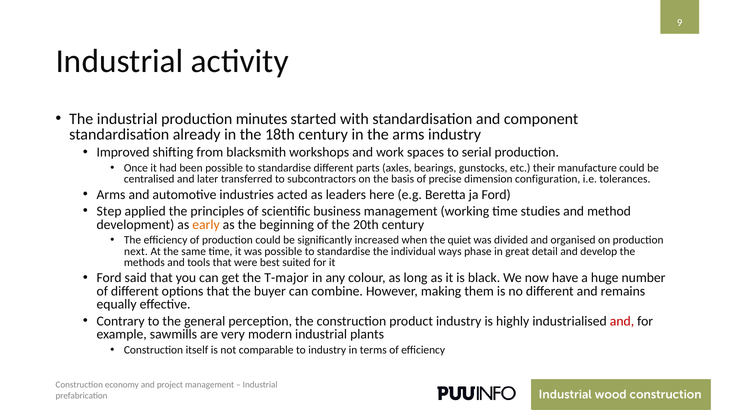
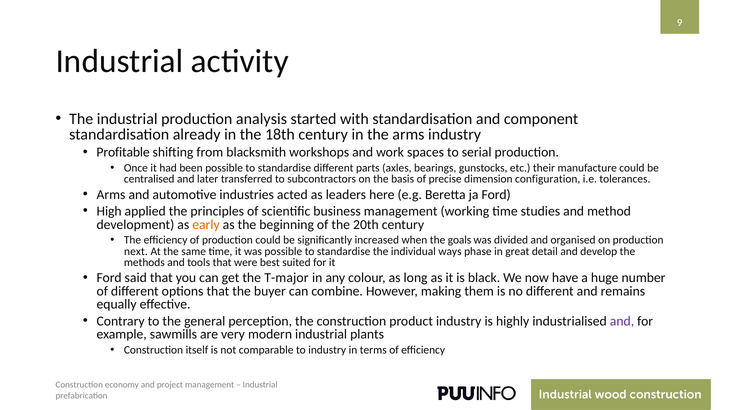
minutes: minutes -> analysis
Improved: Improved -> Profitable
Step: Step -> High
quiet: quiet -> goals
and at (622, 321) colour: red -> purple
